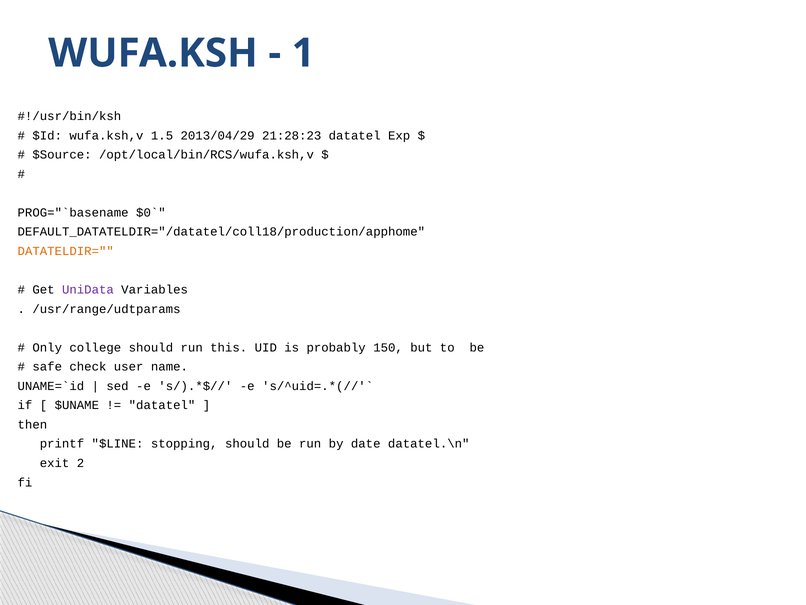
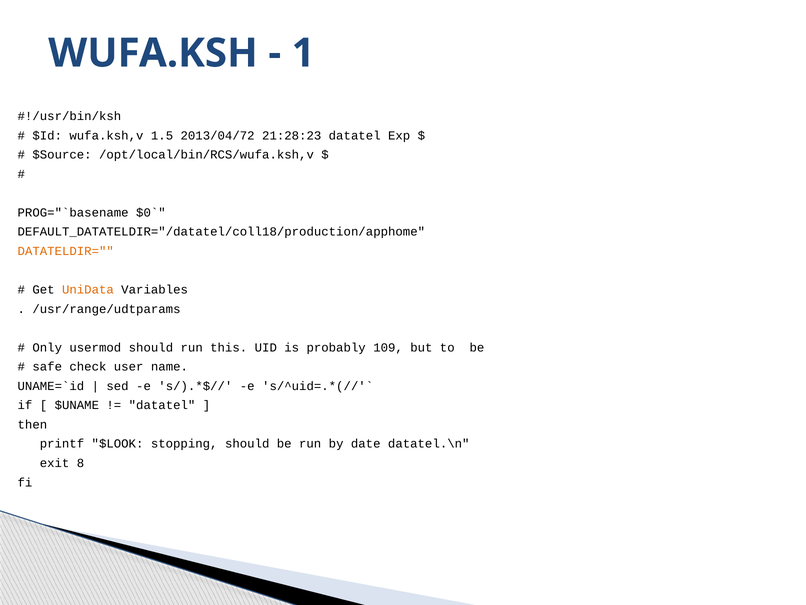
2013/04/29: 2013/04/29 -> 2013/04/72
UniData colour: purple -> orange
college: college -> usermod
150: 150 -> 109
$LINE: $LINE -> $LOOK
2: 2 -> 8
